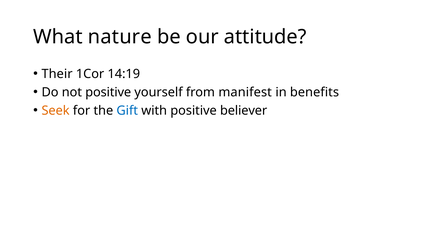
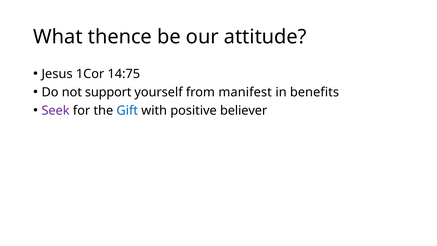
nature: nature -> thence
Their: Their -> Jesus
14:19: 14:19 -> 14:75
not positive: positive -> support
Seek colour: orange -> purple
